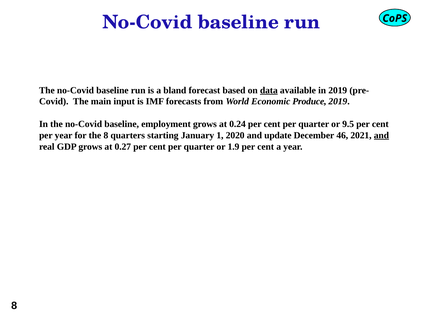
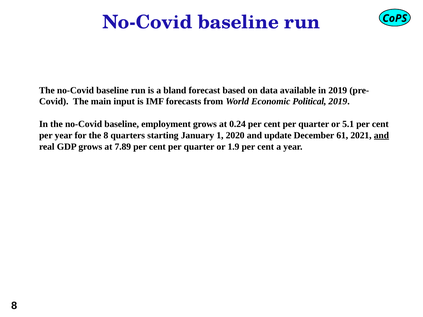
data underline: present -> none
Produce: Produce -> Political
9.5: 9.5 -> 5.1
46: 46 -> 61
0.27: 0.27 -> 7.89
